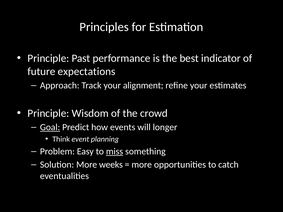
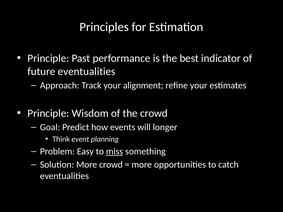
future expectations: expectations -> eventualities
Goal underline: present -> none
More weeks: weeks -> crowd
